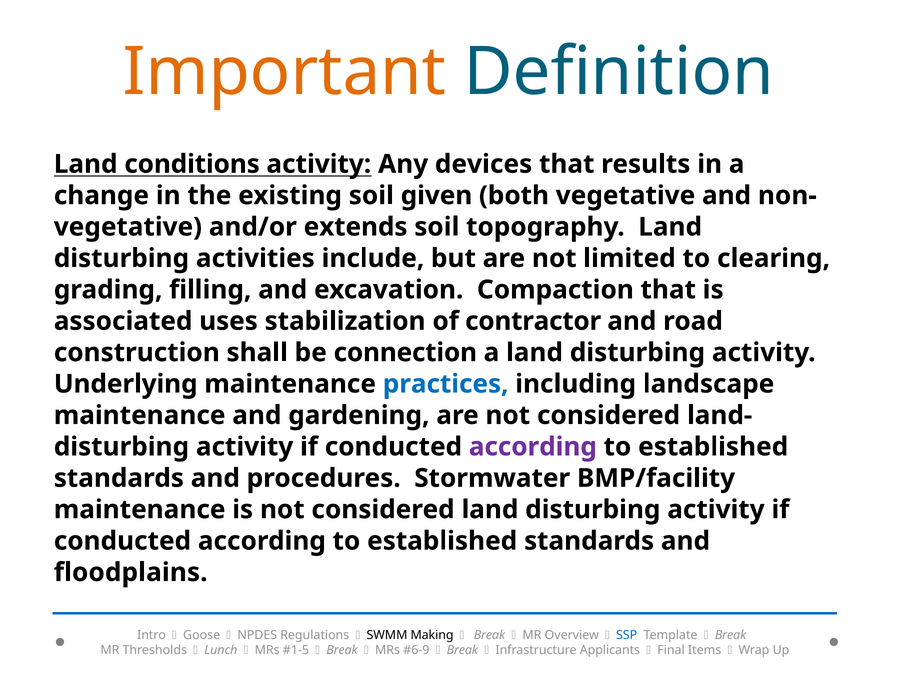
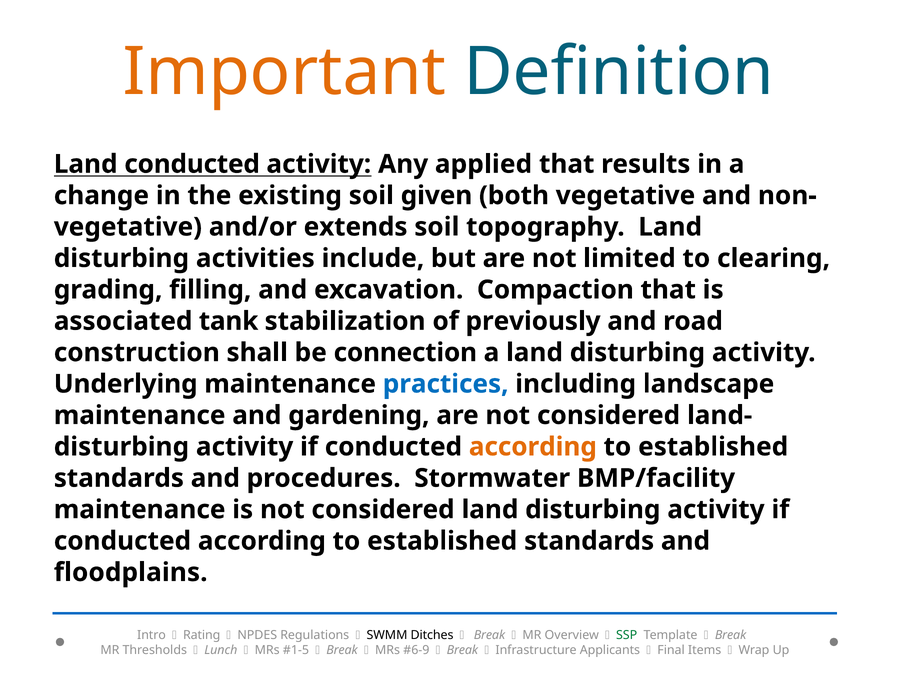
Land conditions: conditions -> conducted
devices: devices -> applied
uses: uses -> tank
contractor: contractor -> previously
according at (533, 447) colour: purple -> orange
Goose: Goose -> Rating
Making: Making -> Ditches
SSP colour: blue -> green
